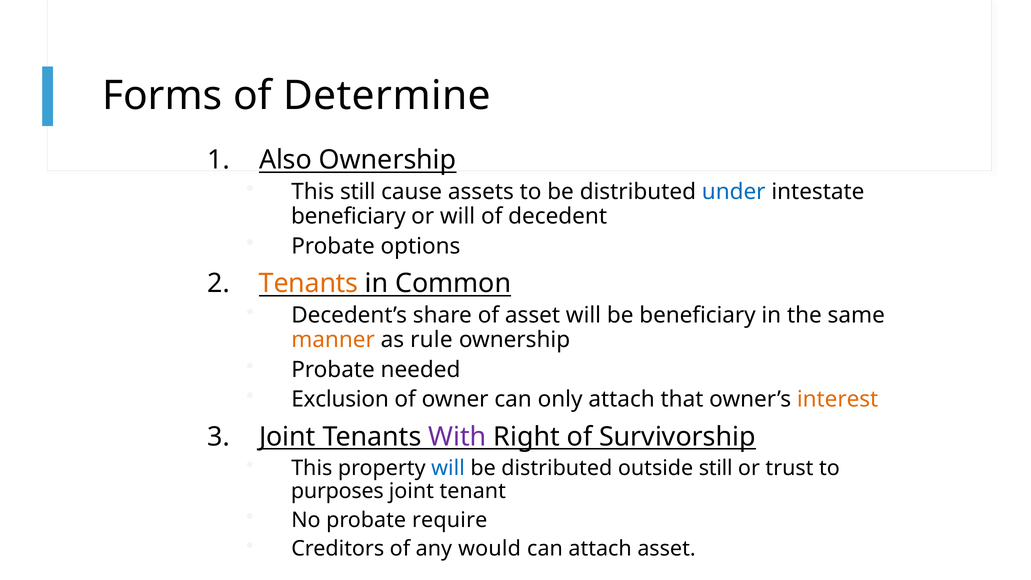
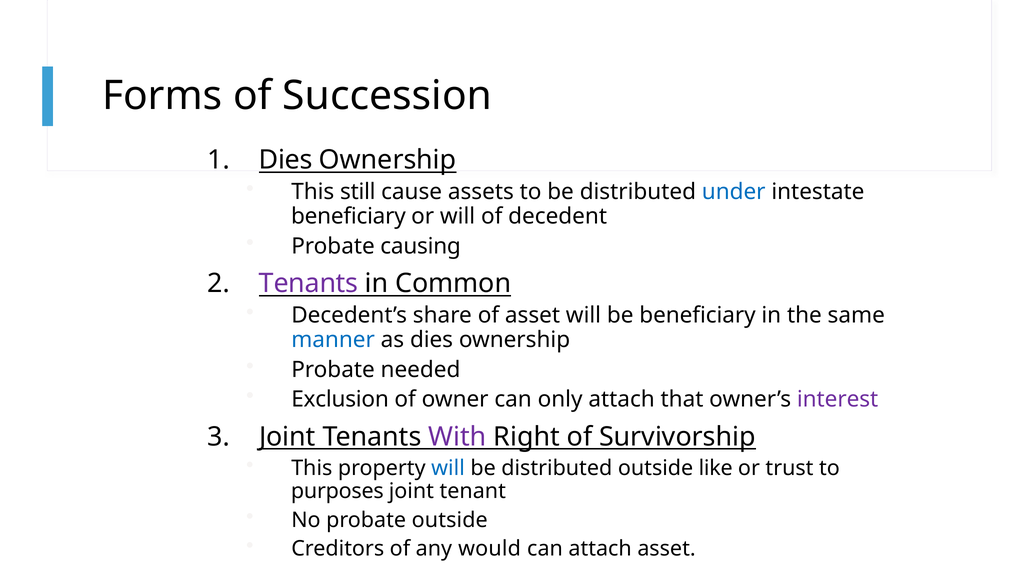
Determine: Determine -> Succession
1 Also: Also -> Dies
options: options -> causing
Tenants at (309, 283) colour: orange -> purple
manner colour: orange -> blue
as rule: rule -> dies
interest colour: orange -> purple
outside still: still -> like
probate require: require -> outside
